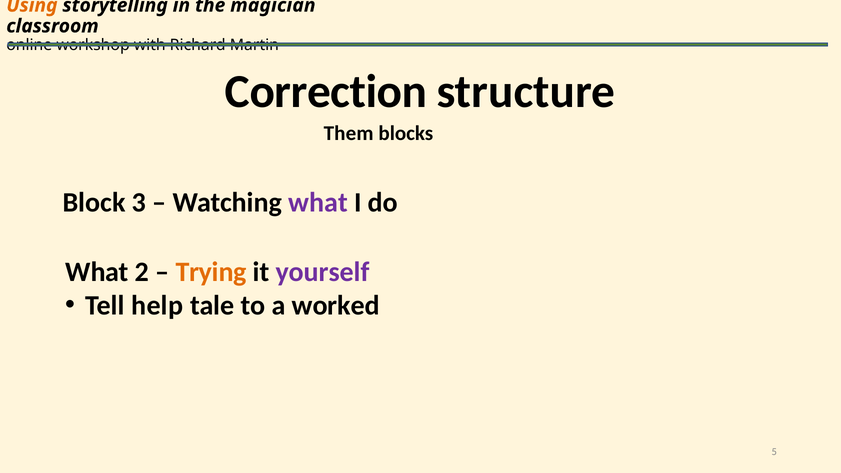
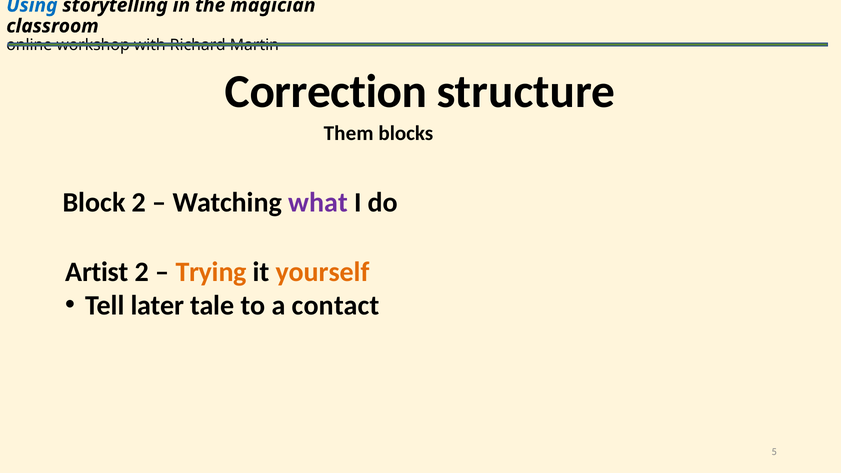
Using colour: orange -> blue
Block 3: 3 -> 2
What at (97, 272): What -> Artist
yourself colour: purple -> orange
help: help -> later
worked: worked -> contact
